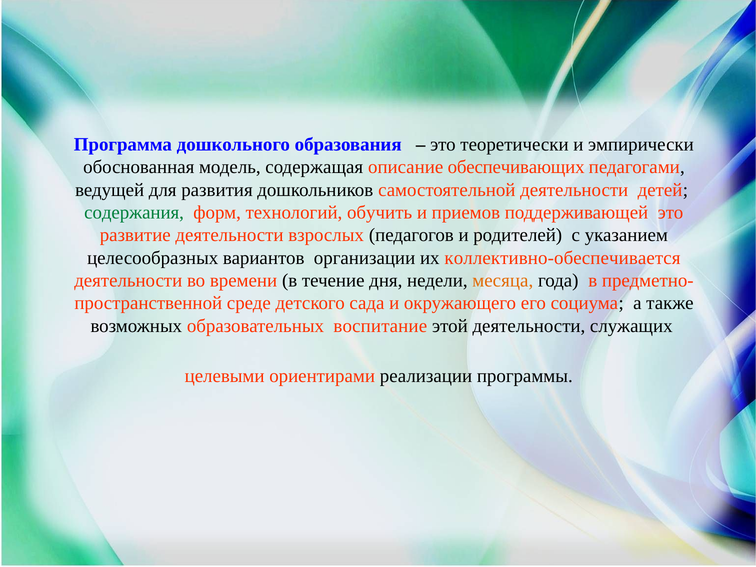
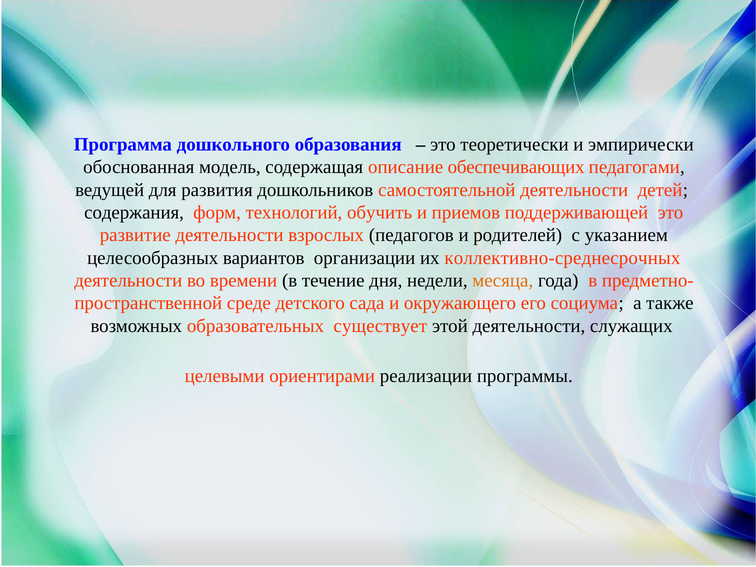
содержания colour: green -> black
коллективно-обеспечивается: коллективно-обеспечивается -> коллективно-среднесрочных
воспитание: воспитание -> существует
